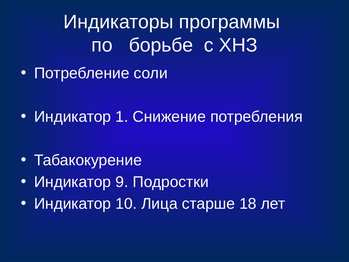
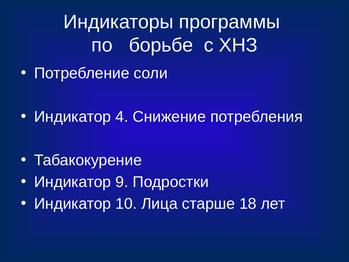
1: 1 -> 4
